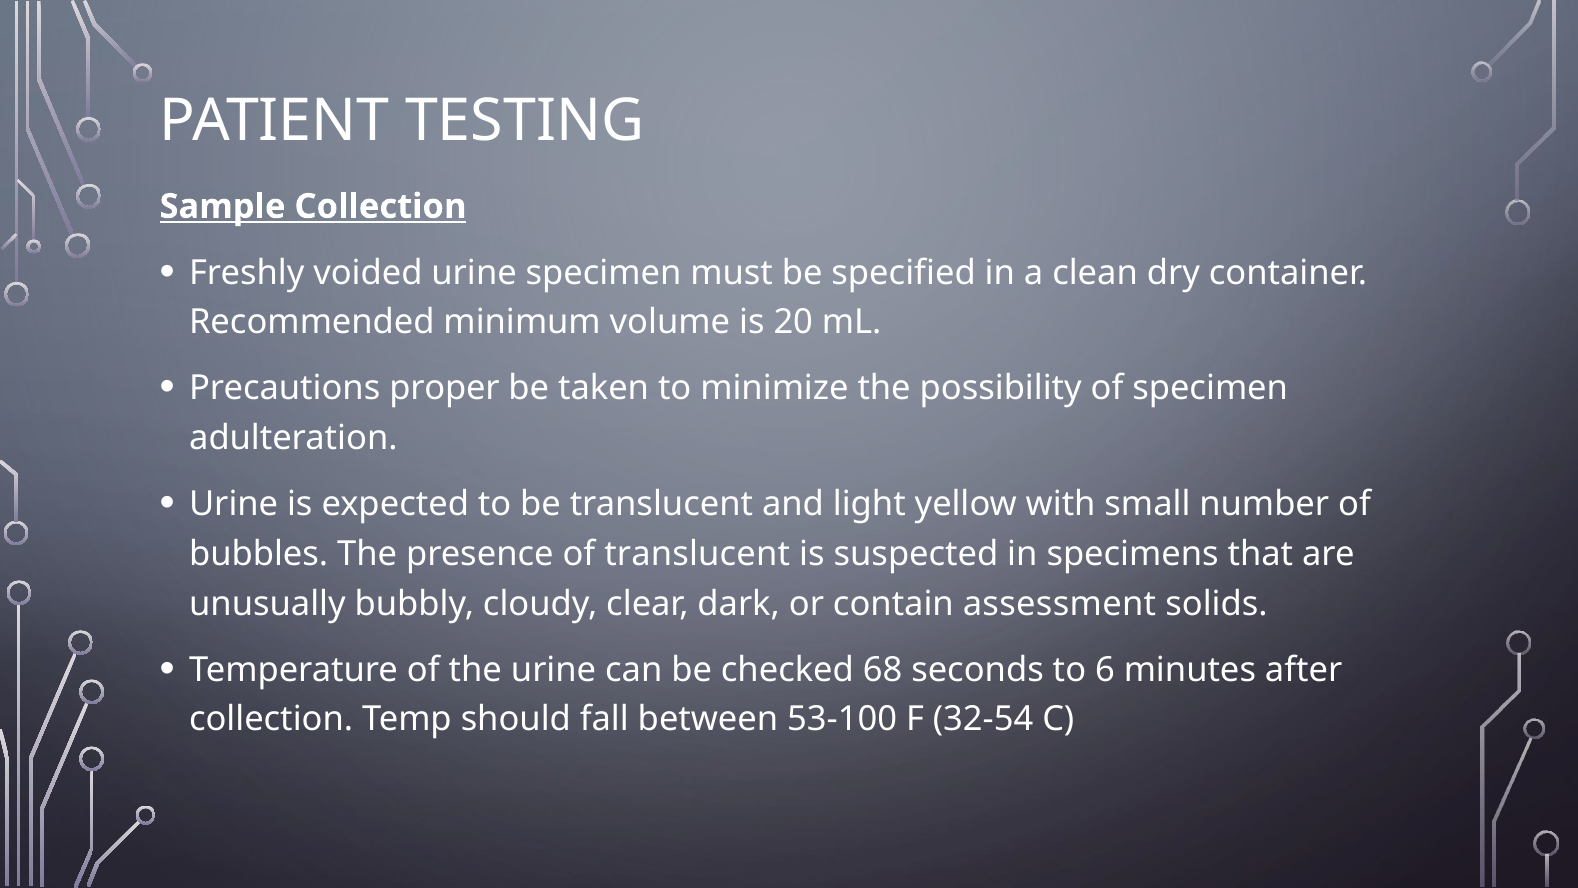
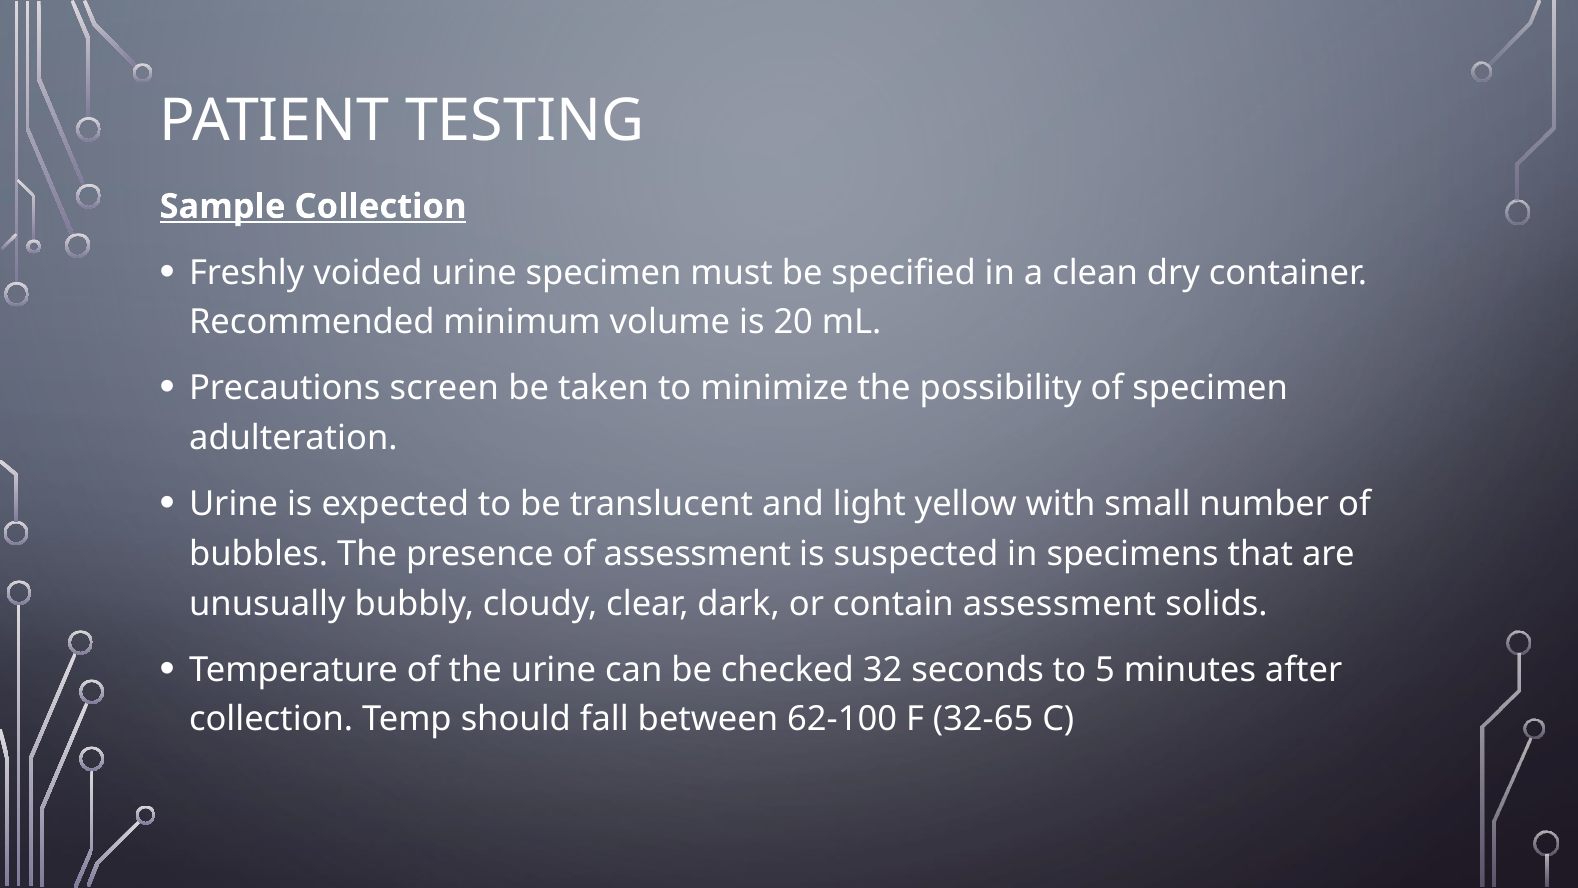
proper: proper -> screen
of translucent: translucent -> assessment
68: 68 -> 32
6: 6 -> 5
53-100: 53-100 -> 62-100
32-54: 32-54 -> 32-65
